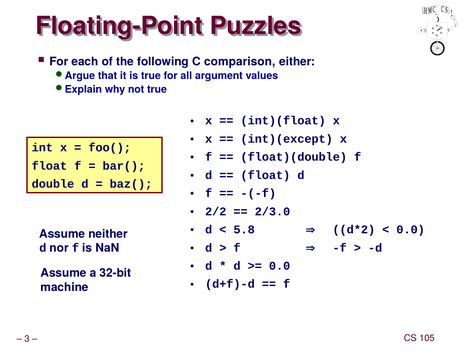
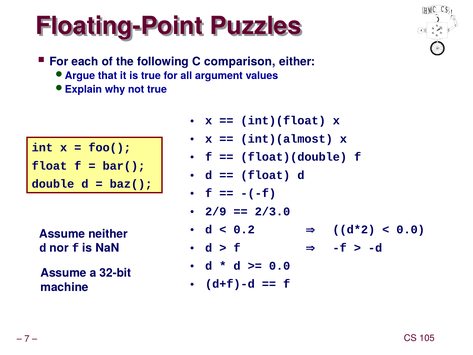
int)(except: int)(except -> int)(almost
2/2: 2/2 -> 2/9
5.8: 5.8 -> 0.2
3: 3 -> 7
